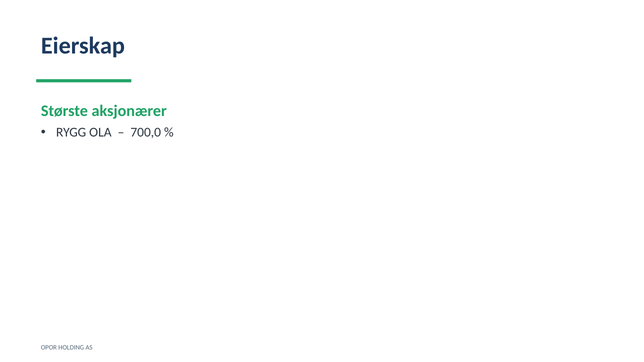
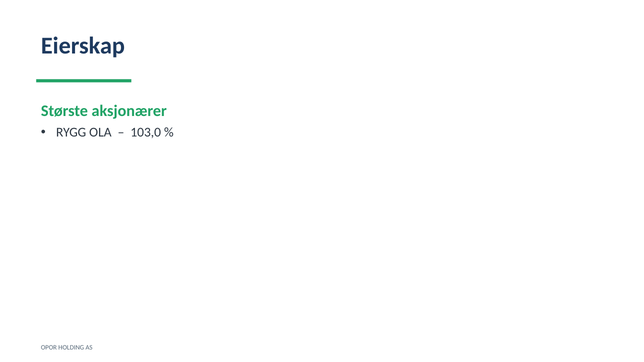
700,0: 700,0 -> 103,0
